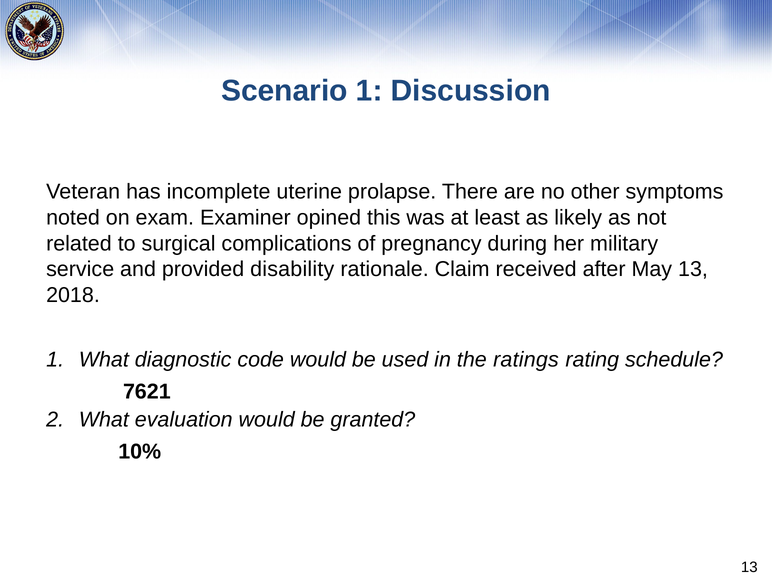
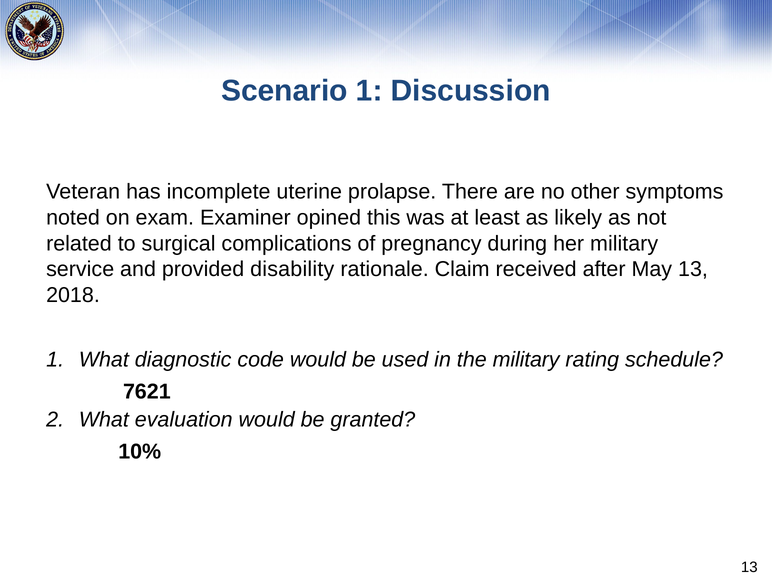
the ratings: ratings -> military
